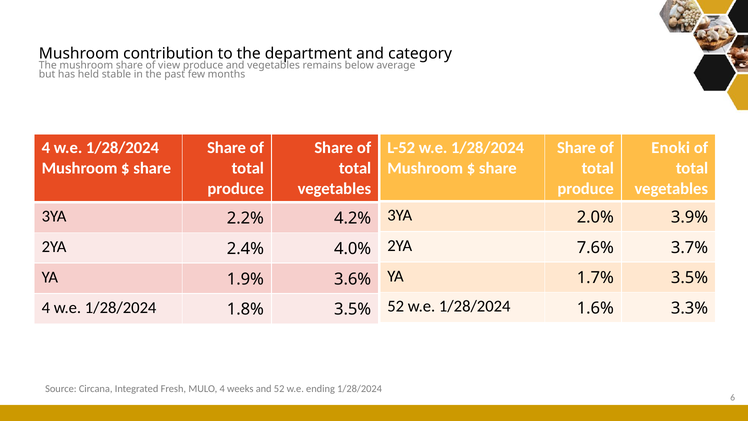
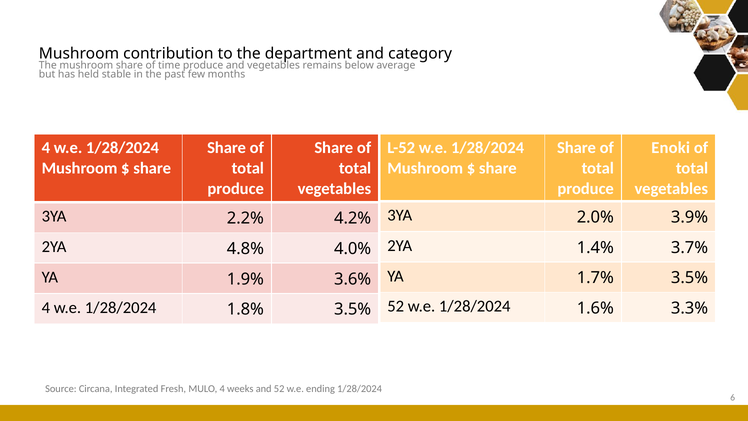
view: view -> time
7.6%: 7.6% -> 1.4%
2.4%: 2.4% -> 4.8%
